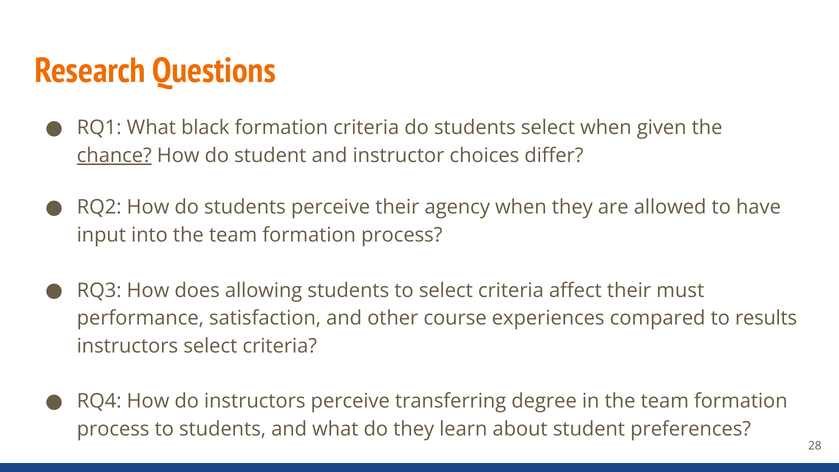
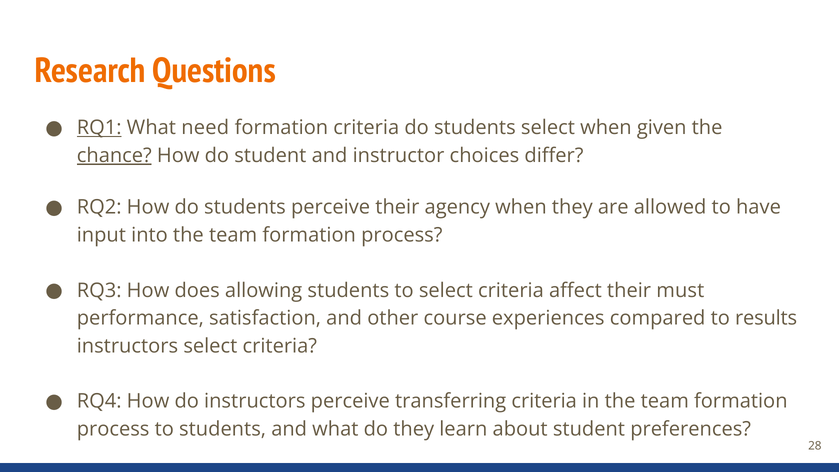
RQ1 underline: none -> present
black: black -> need
transferring degree: degree -> criteria
